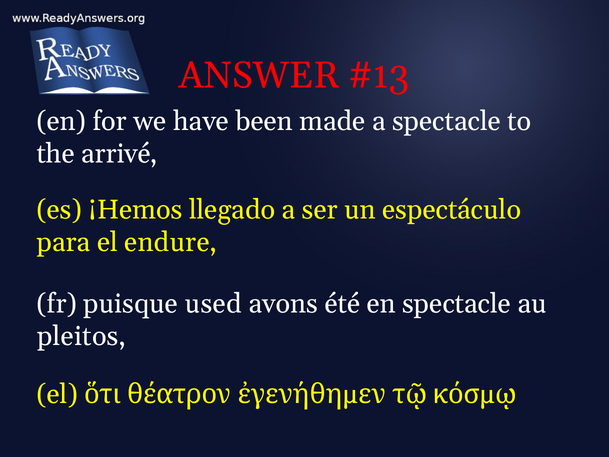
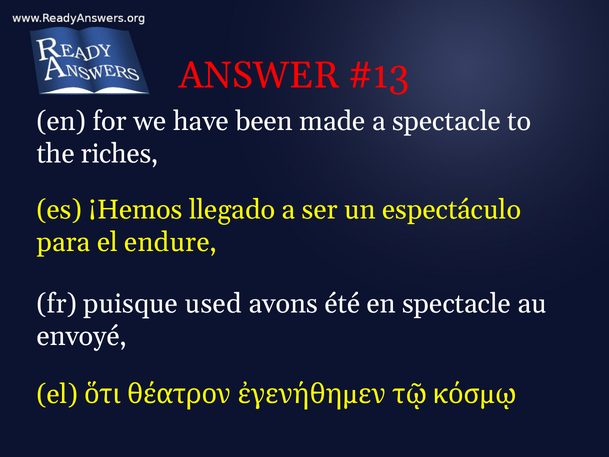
arrivé: arrivé -> riches
pleitos: pleitos -> envoyé
